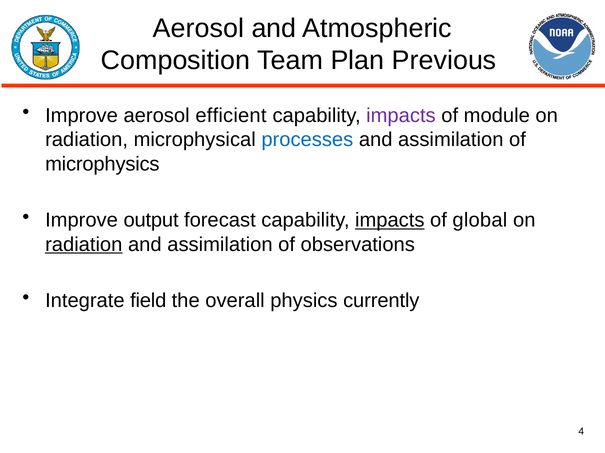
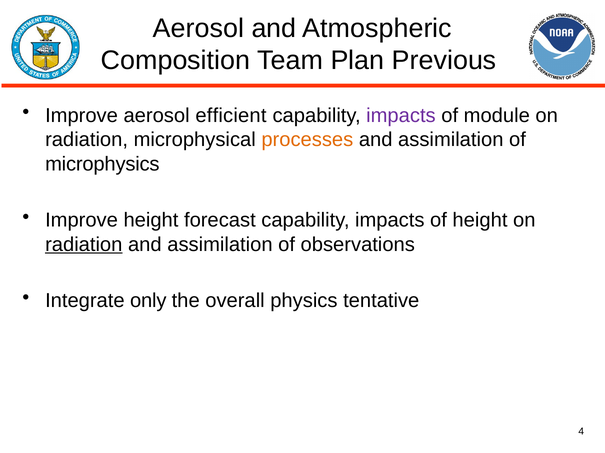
processes colour: blue -> orange
Improve output: output -> height
impacts at (390, 221) underline: present -> none
of global: global -> height
field: field -> only
currently: currently -> tentative
